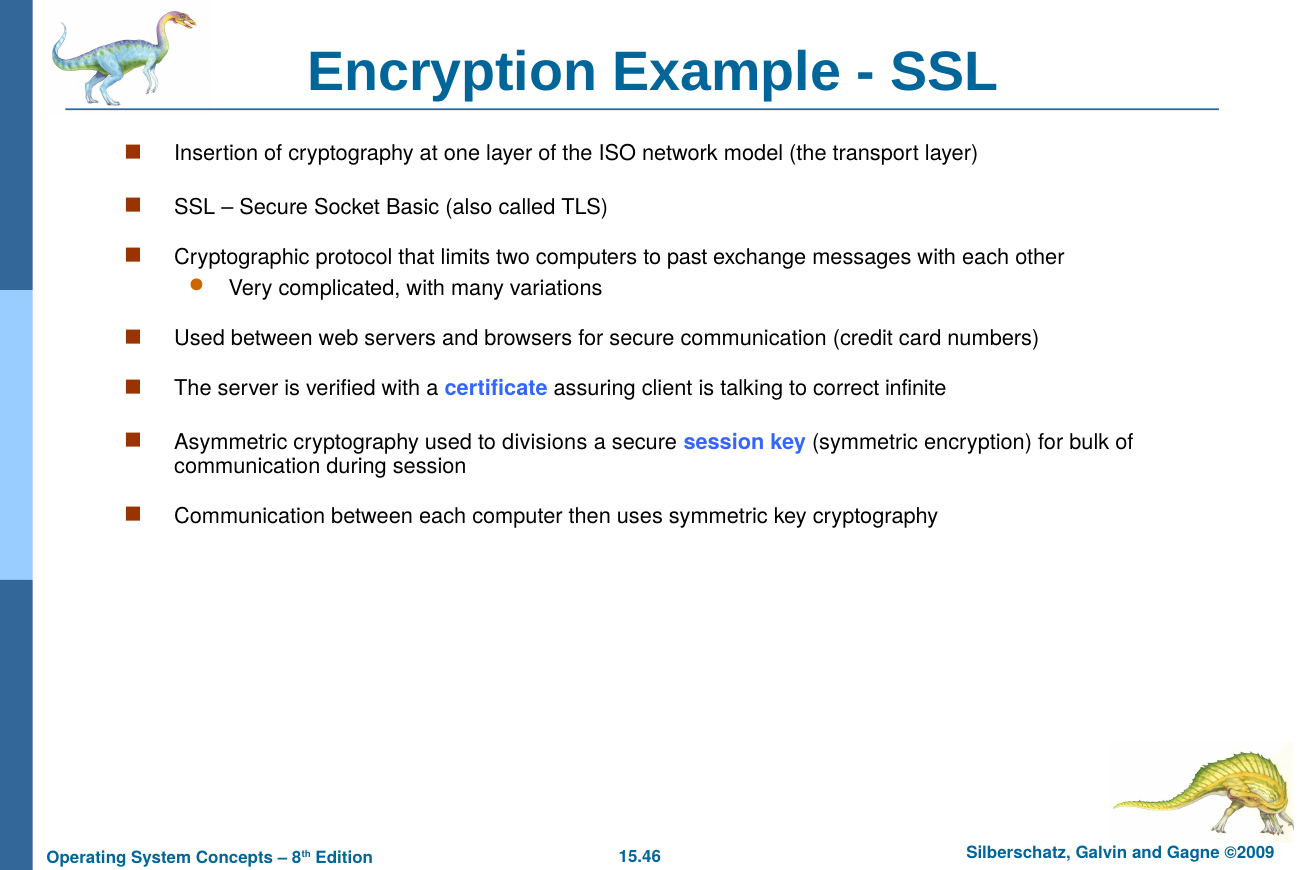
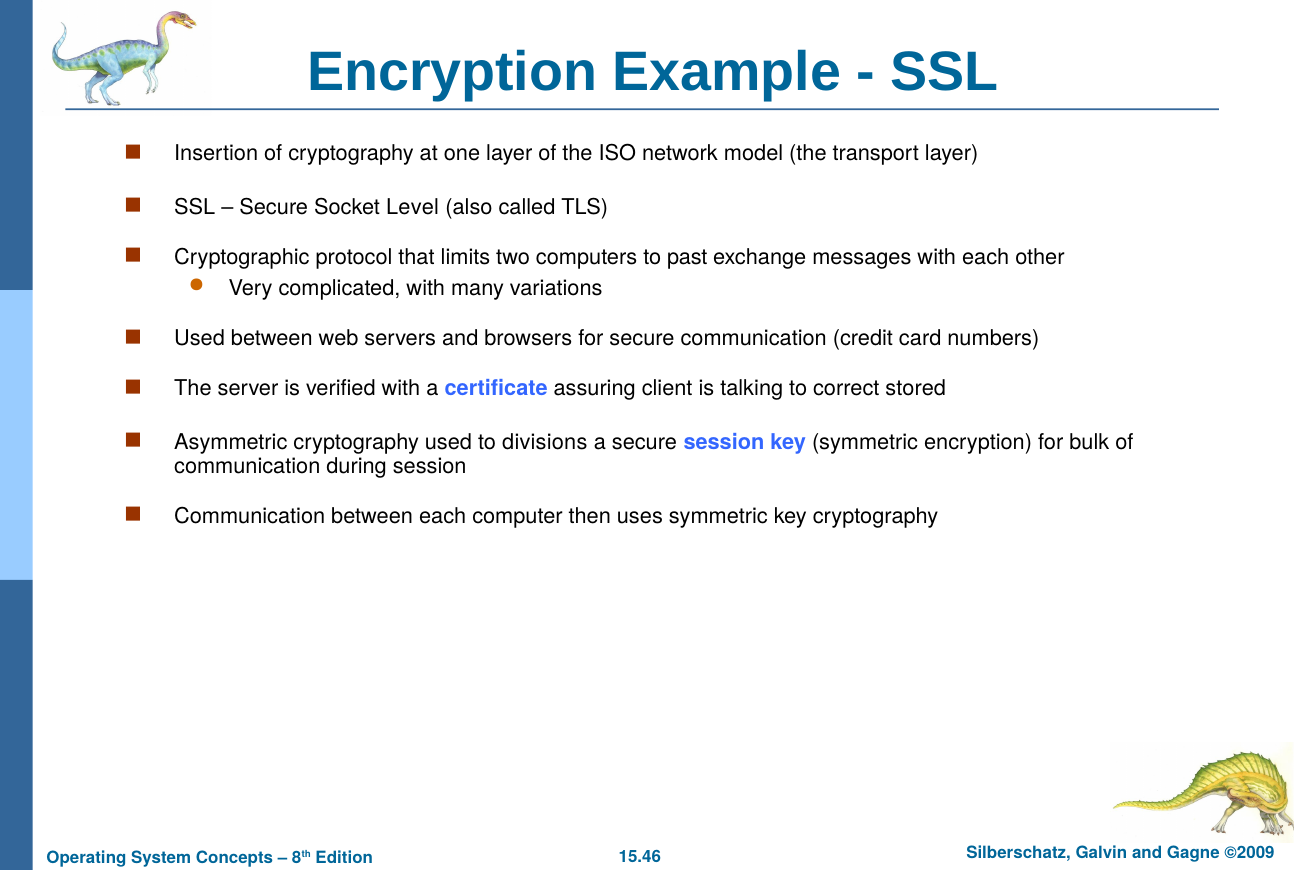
Basic: Basic -> Level
infinite: infinite -> stored
